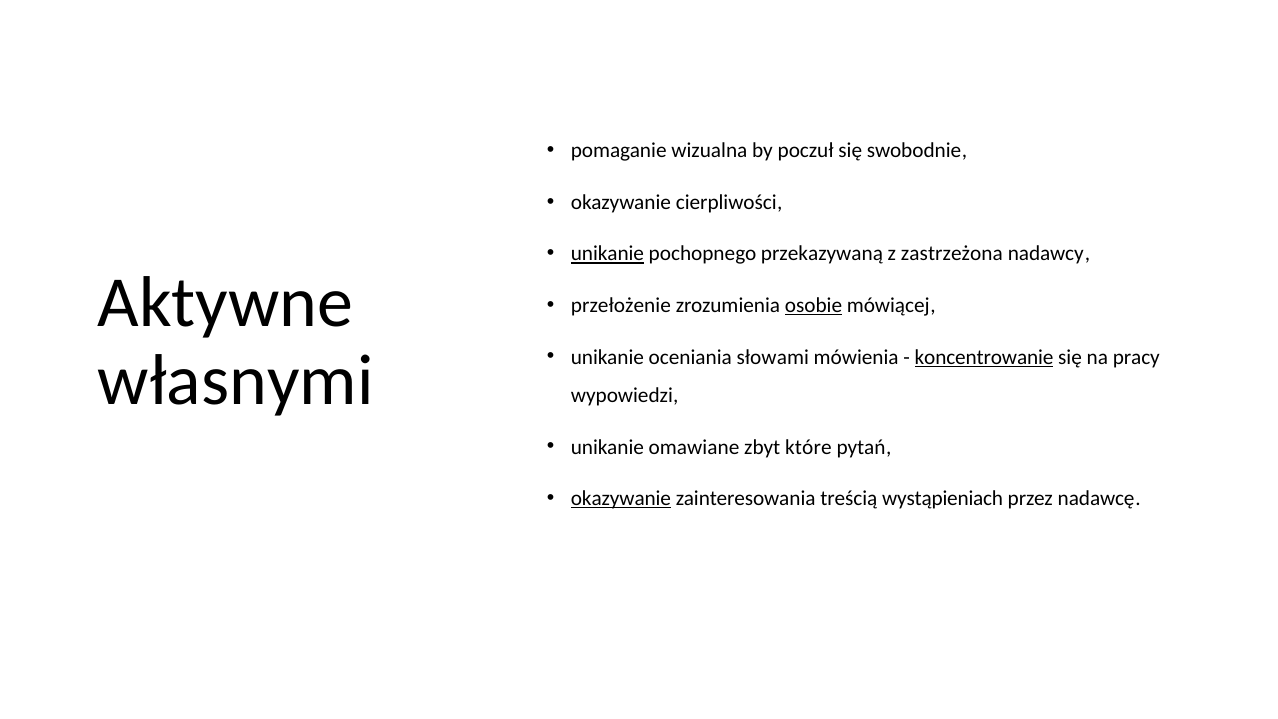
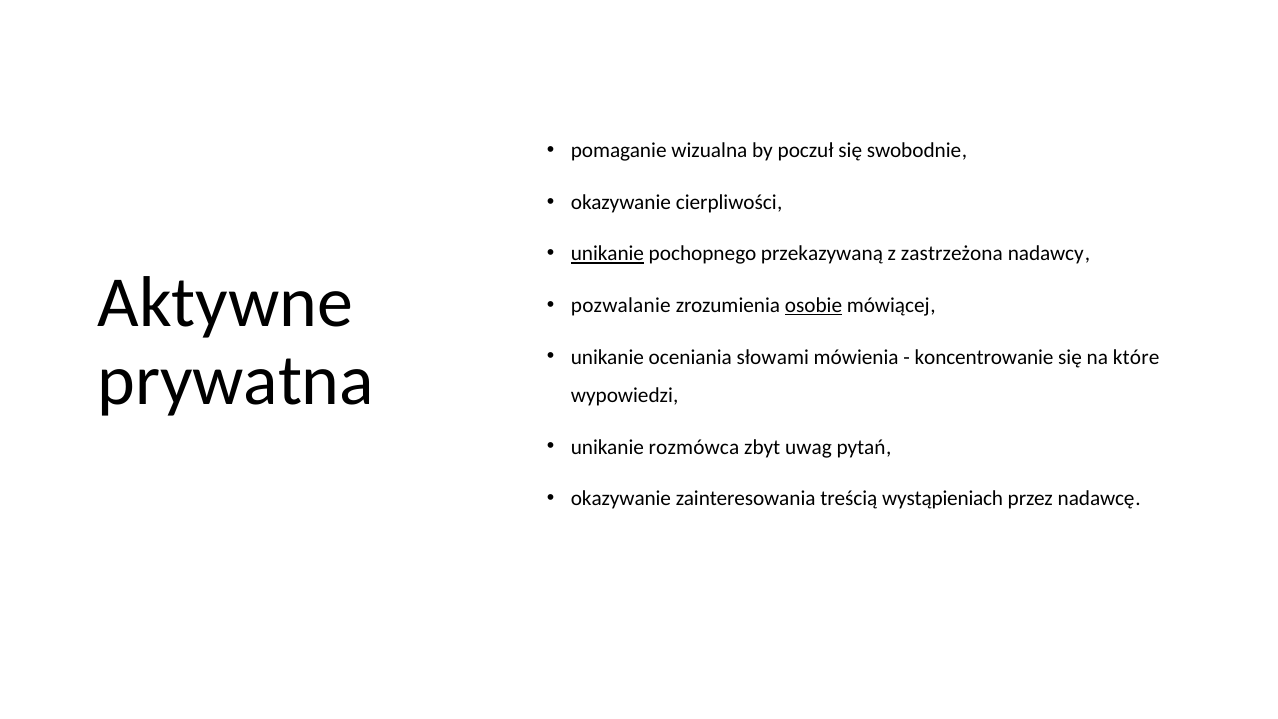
przełożenie: przełożenie -> pozwalanie
koncentrowanie underline: present -> none
pracy: pracy -> które
własnymi: własnymi -> prywatna
omawiane: omawiane -> rozmówca
które: które -> uwag
okazywanie at (621, 499) underline: present -> none
